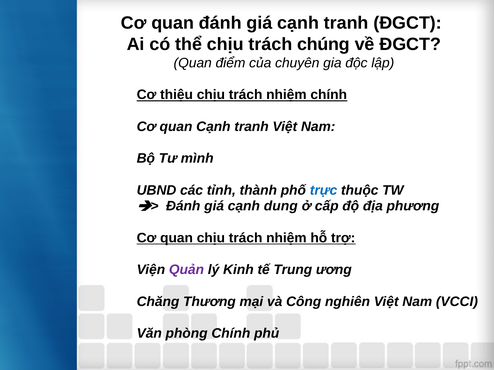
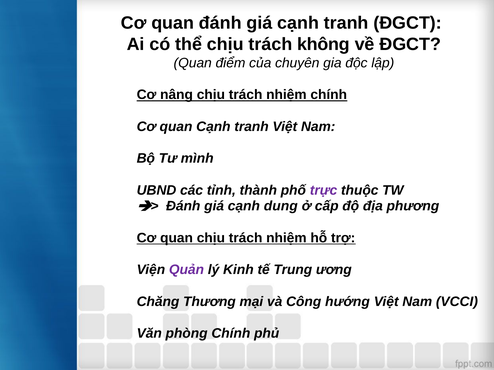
chúng: chúng -> không
thiệu: thiệu -> nâng
trực colour: blue -> purple
nghiên: nghiên -> hướng
